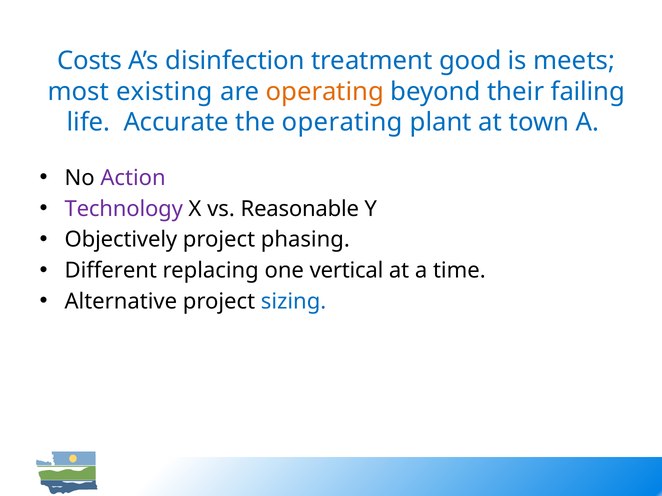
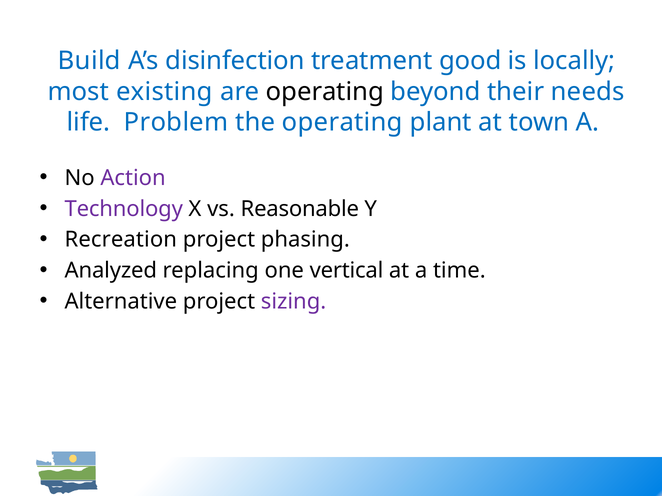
Costs: Costs -> Build
meets: meets -> locally
operating at (325, 92) colour: orange -> black
failing: failing -> needs
Accurate: Accurate -> Problem
Objectively: Objectively -> Recreation
Different: Different -> Analyzed
sizing colour: blue -> purple
